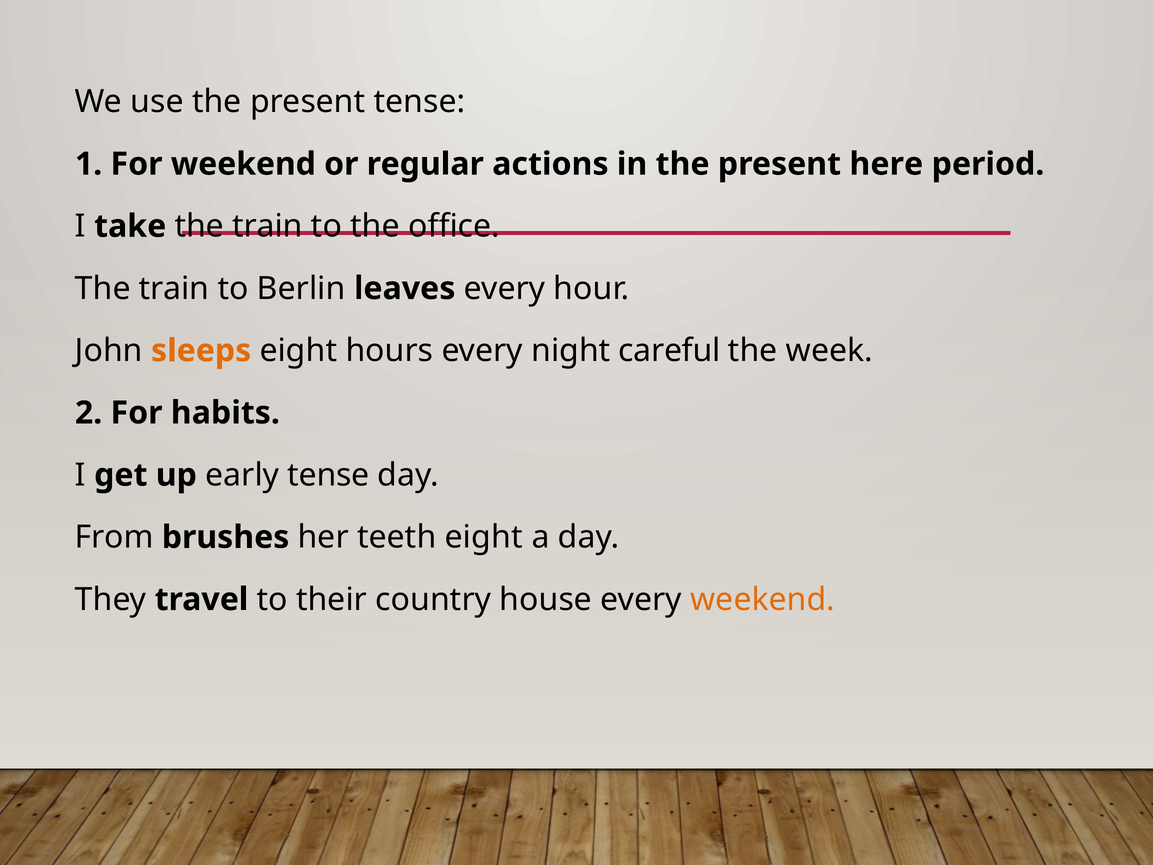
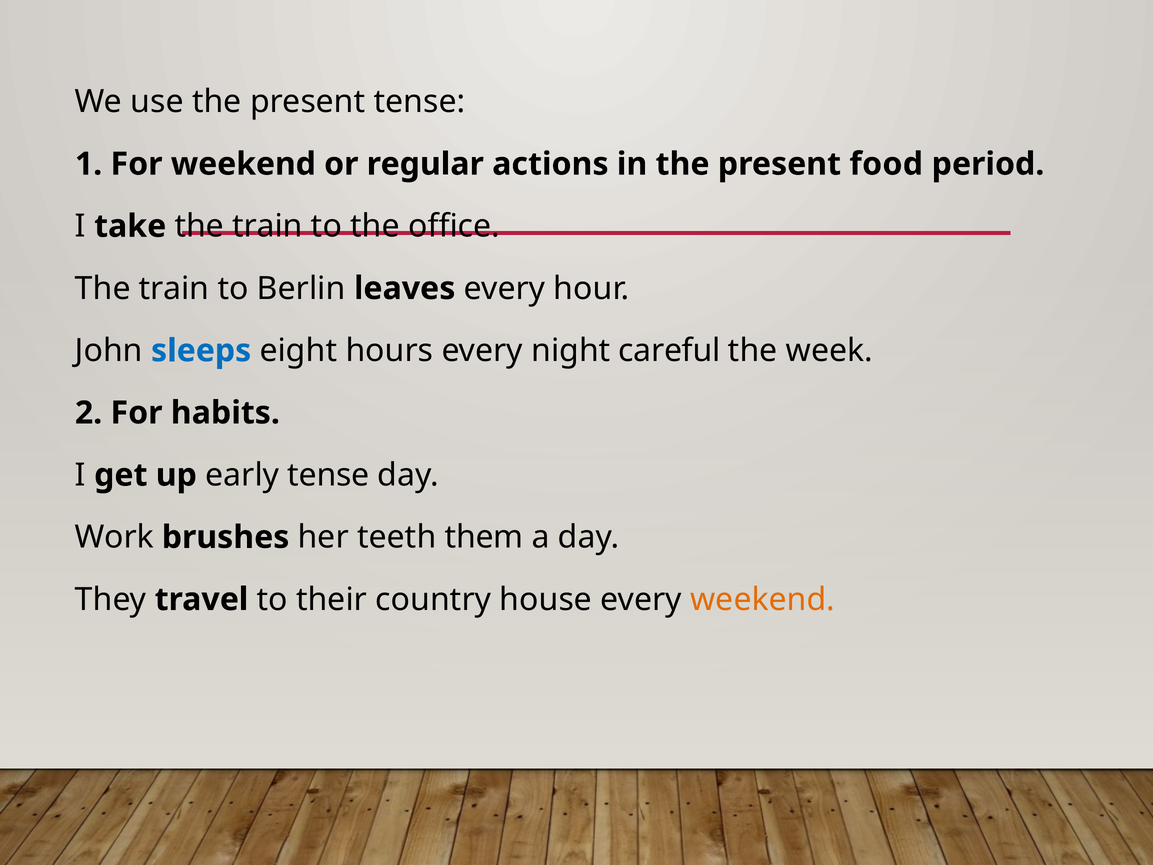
here: here -> food
sleeps colour: orange -> blue
From: From -> Work
teeth eight: eight -> them
